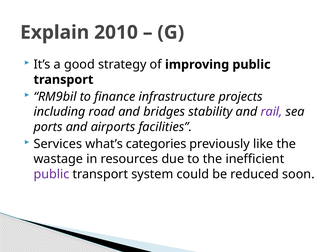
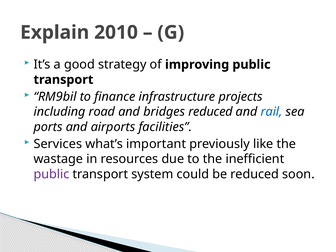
bridges stability: stability -> reduced
rail colour: purple -> blue
categories: categories -> important
